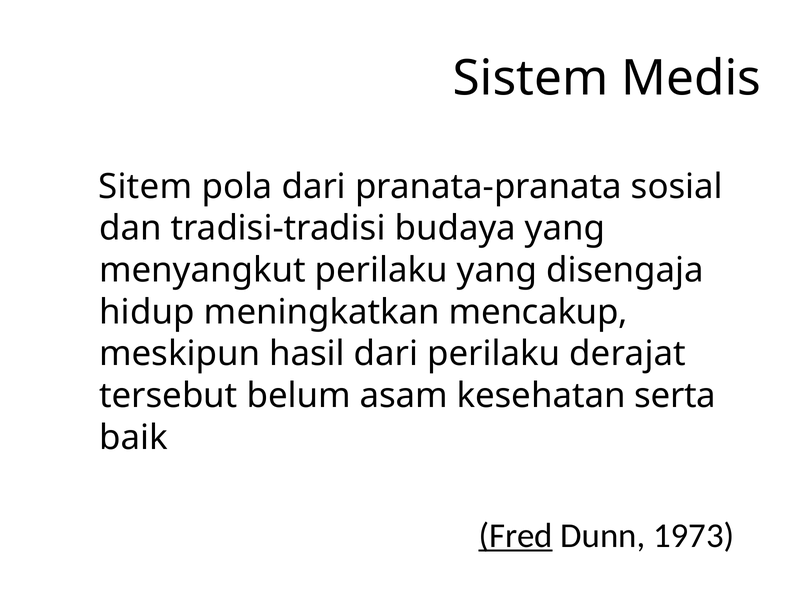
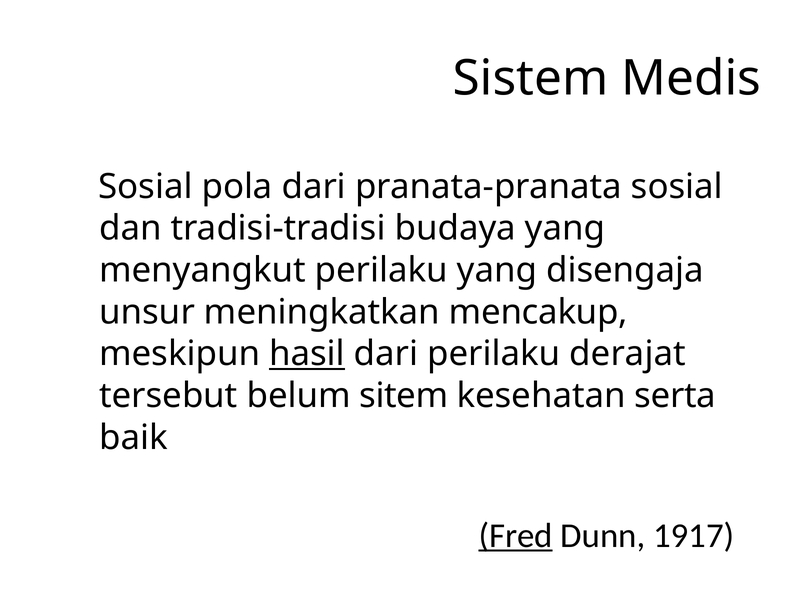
Sitem at (145, 187): Sitem -> Sosial
hidup: hidup -> unsur
hasil underline: none -> present
asam: asam -> sitem
1973: 1973 -> 1917
